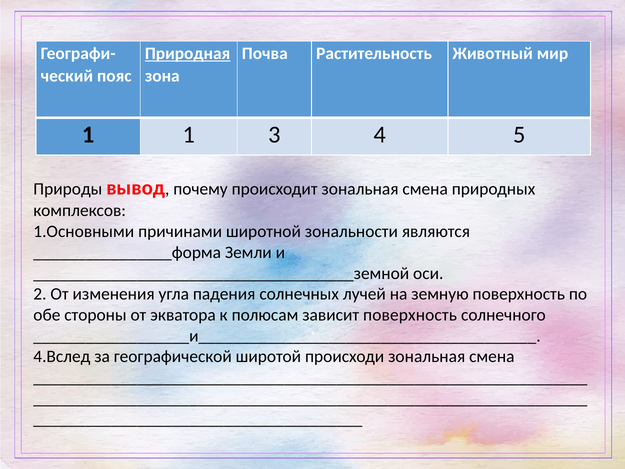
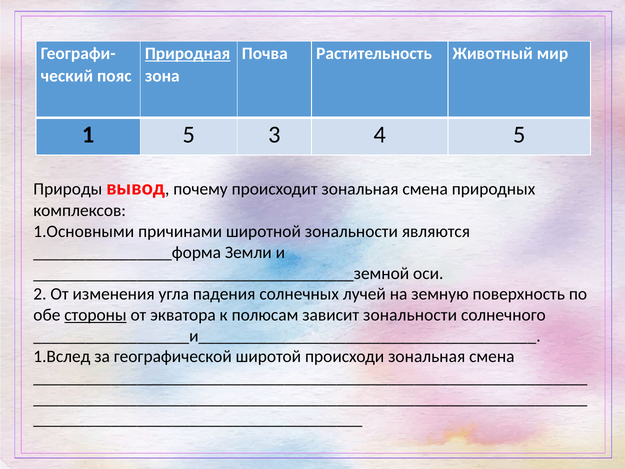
1 1: 1 -> 5
стороны underline: none -> present
зависит поверхность: поверхность -> зональности
4.Вслед: 4.Вслед -> 1.Вслед
